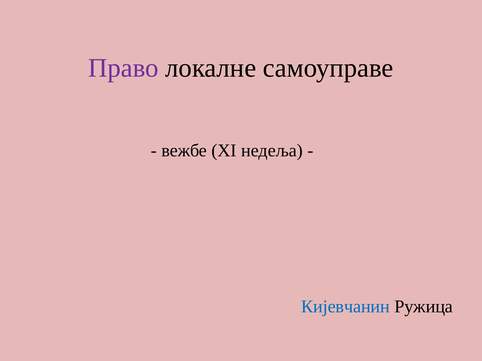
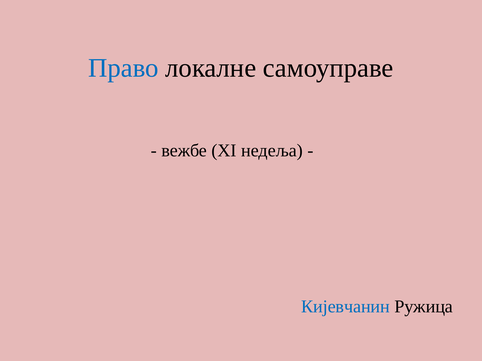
Право colour: purple -> blue
